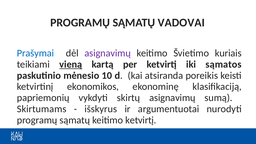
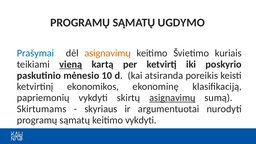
VADOVAI: VADOVAI -> UGDYMO
asignavimų at (108, 53) colour: purple -> orange
sąmatos: sąmatos -> poskyrio
asignavimų at (172, 98) underline: none -> present
išskyrus: išskyrus -> skyriaus
keitimo ketvirtį: ketvirtį -> vykdyti
